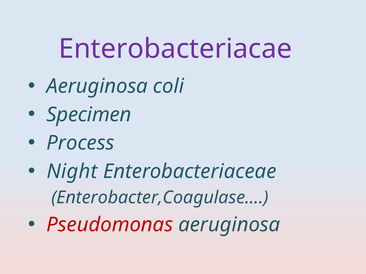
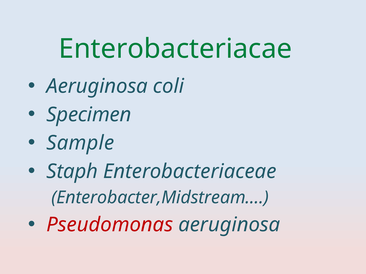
Enterobacteriacae colour: purple -> green
Process: Process -> Sample
Night: Night -> Staph
Enterobacter,Coagulase…: Enterobacter,Coagulase… -> Enterobacter,Midstream…
